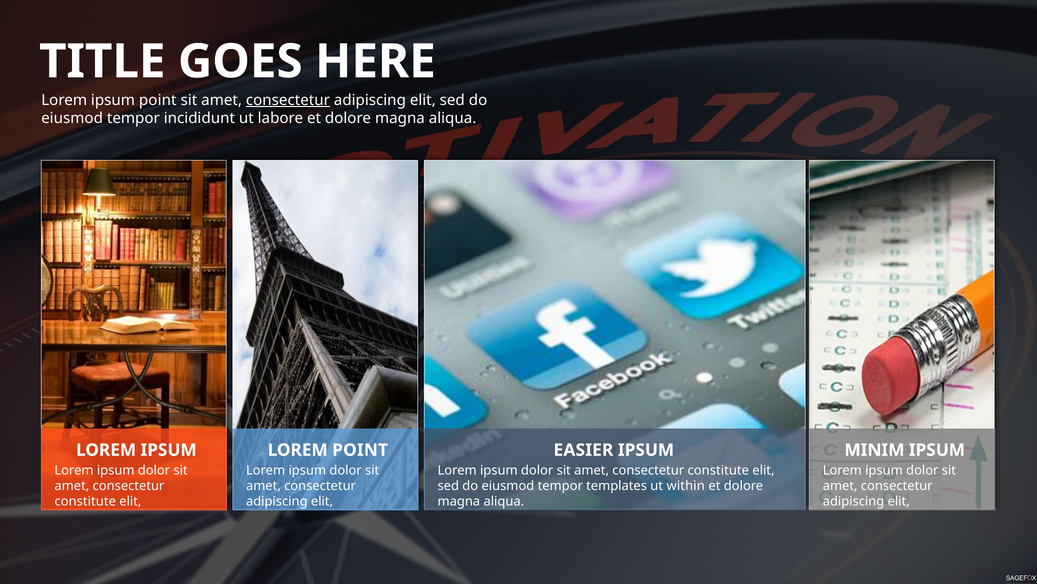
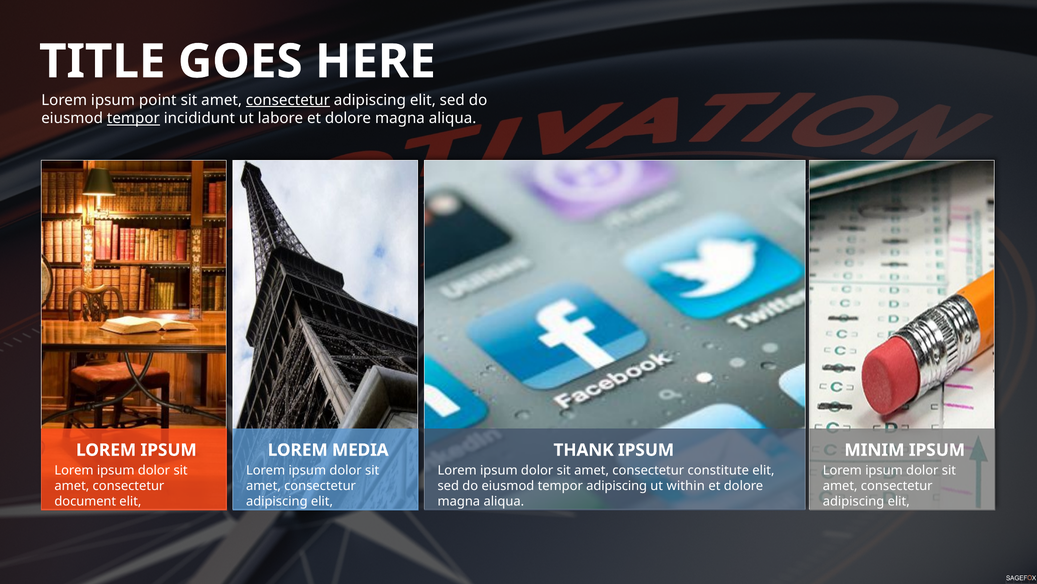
tempor at (133, 118) underline: none -> present
LOREM POINT: POINT -> MEDIA
EASIER: EASIER -> THANK
tempor templates: templates -> adipiscing
constitute at (85, 501): constitute -> document
